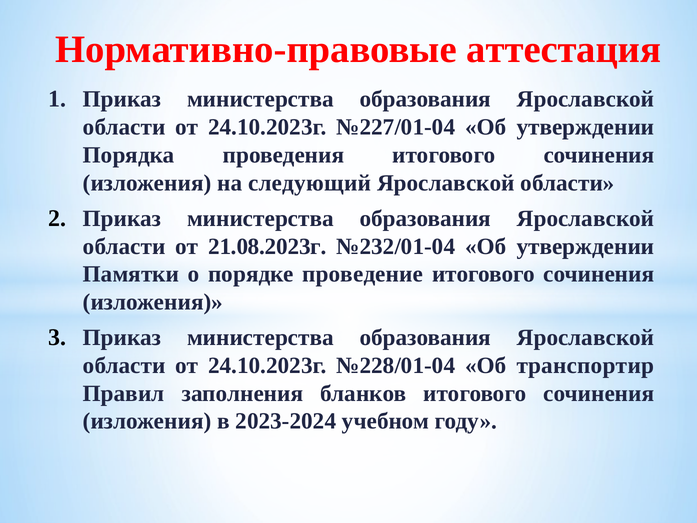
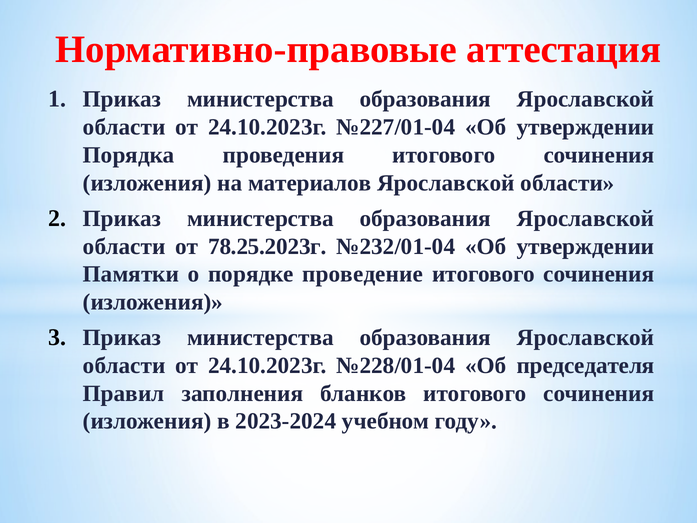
следующий: следующий -> материалов
21.08.2023г: 21.08.2023г -> 78.25.2023г
транспортир: транспортир -> председателя
